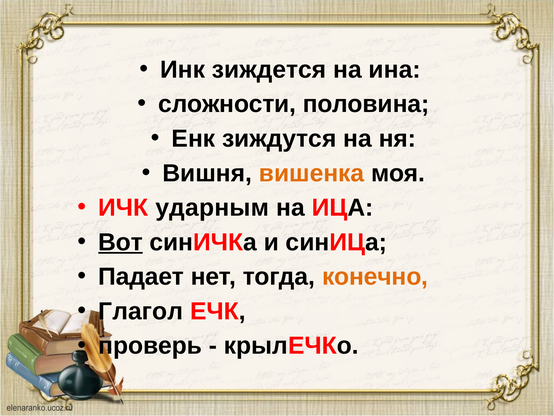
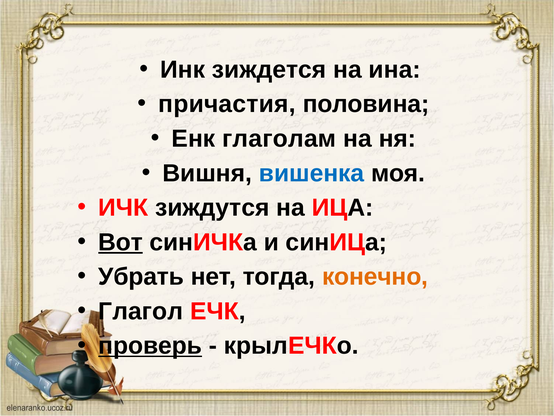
сложности: сложности -> причастия
зиждутся: зиждутся -> глаголам
вишенка colour: orange -> blue
ударным: ударным -> зиждутся
Падает: Падает -> Убрать
проверь underline: none -> present
